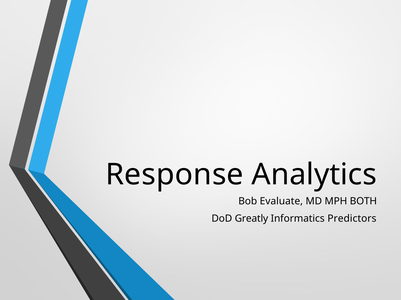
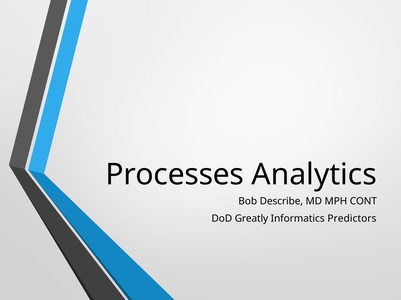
Response: Response -> Processes
Evaluate: Evaluate -> Describe
BOTH: BOTH -> CONT
